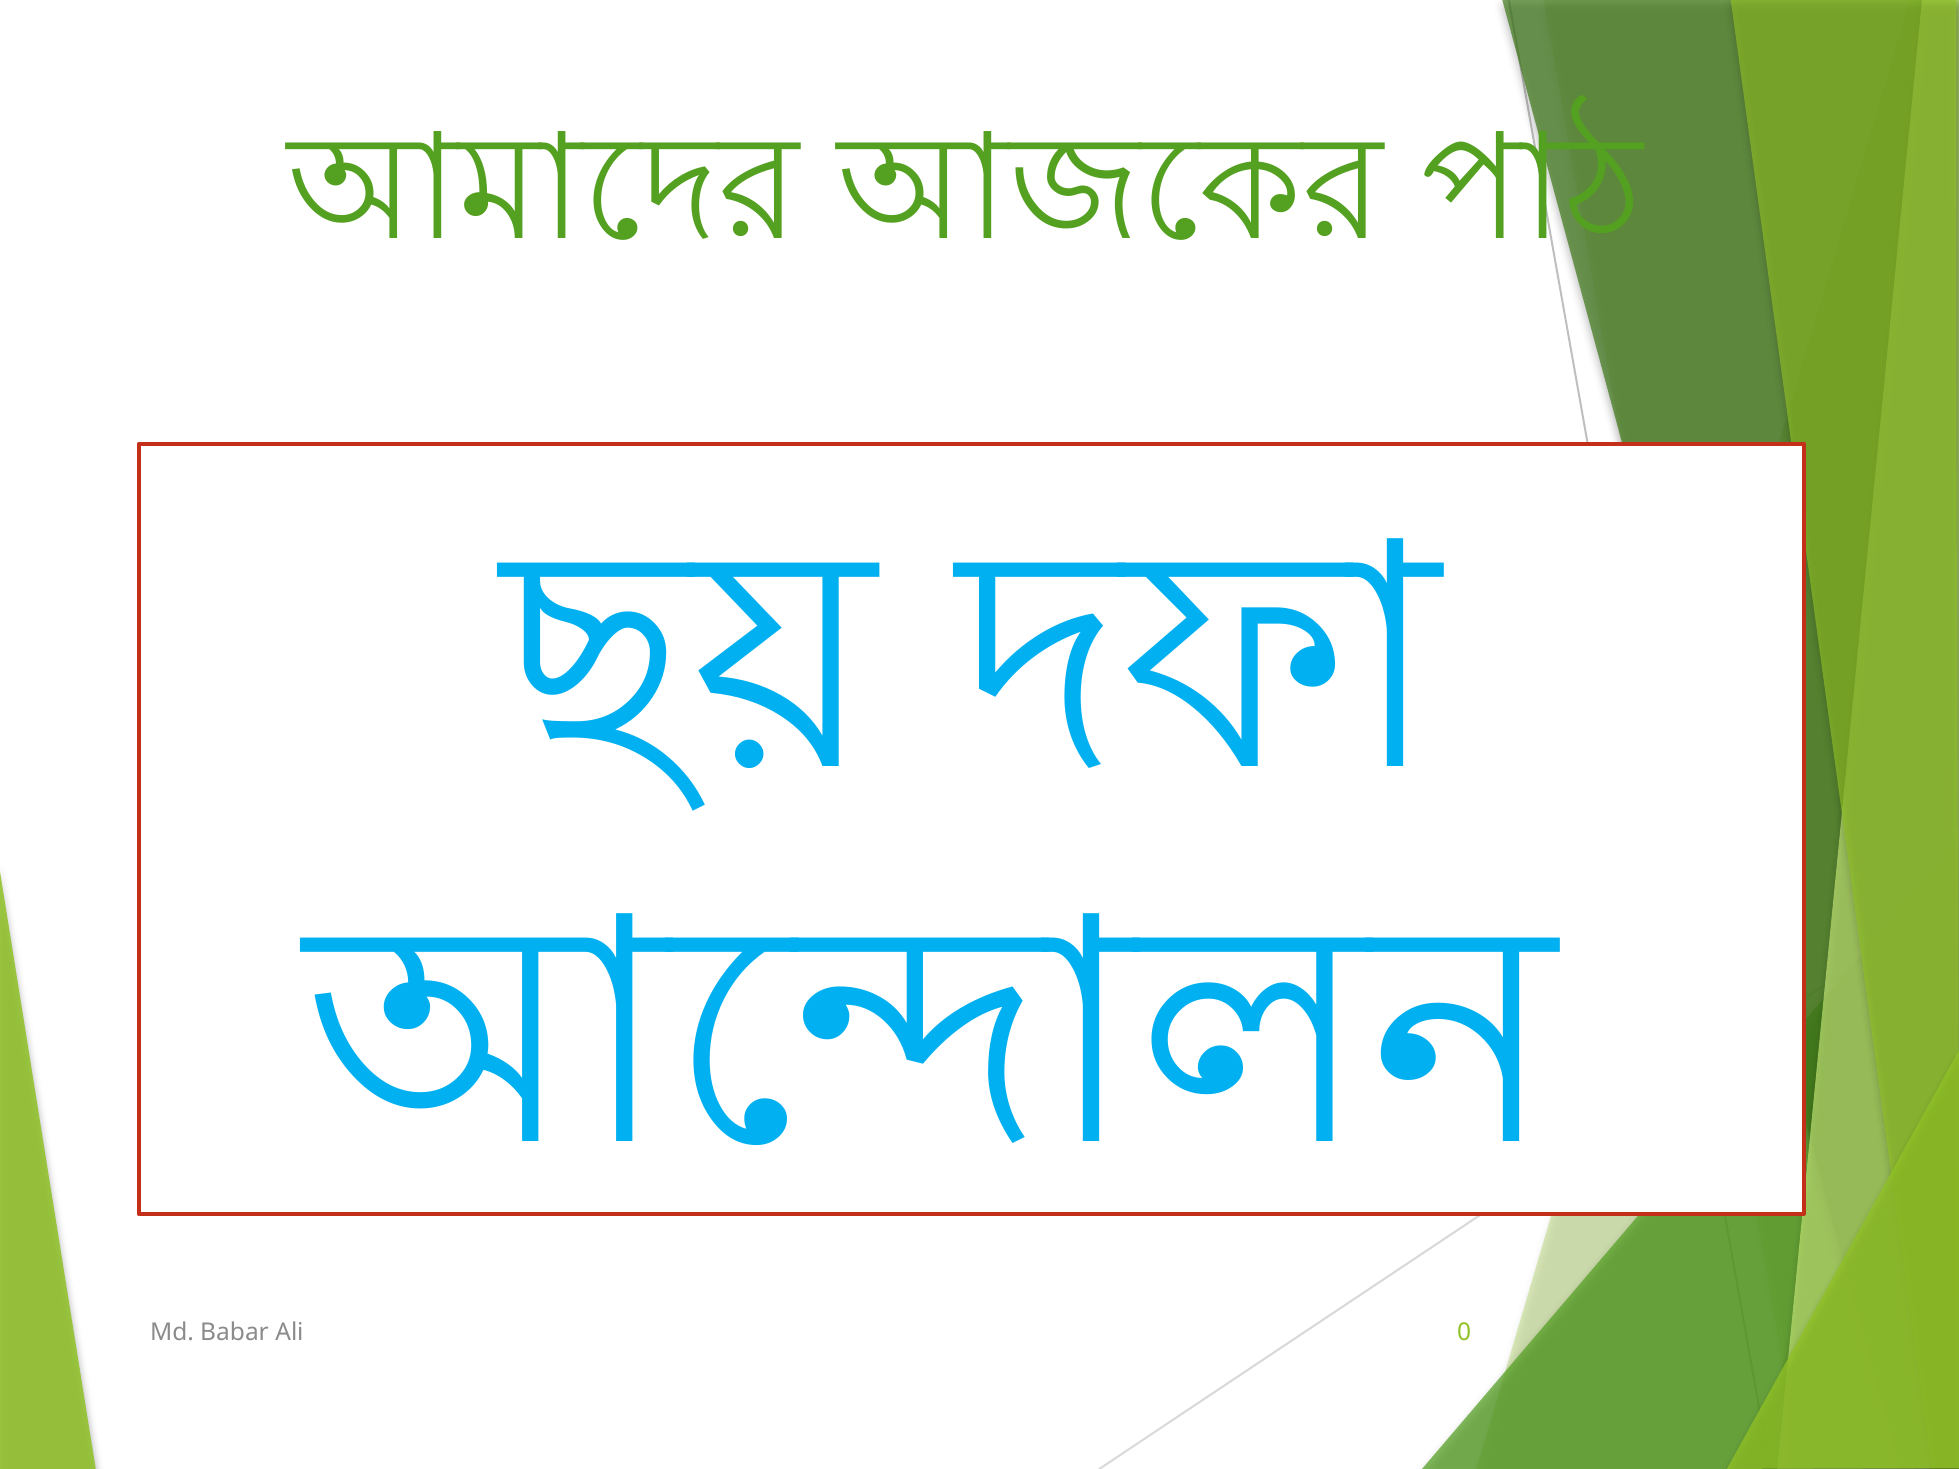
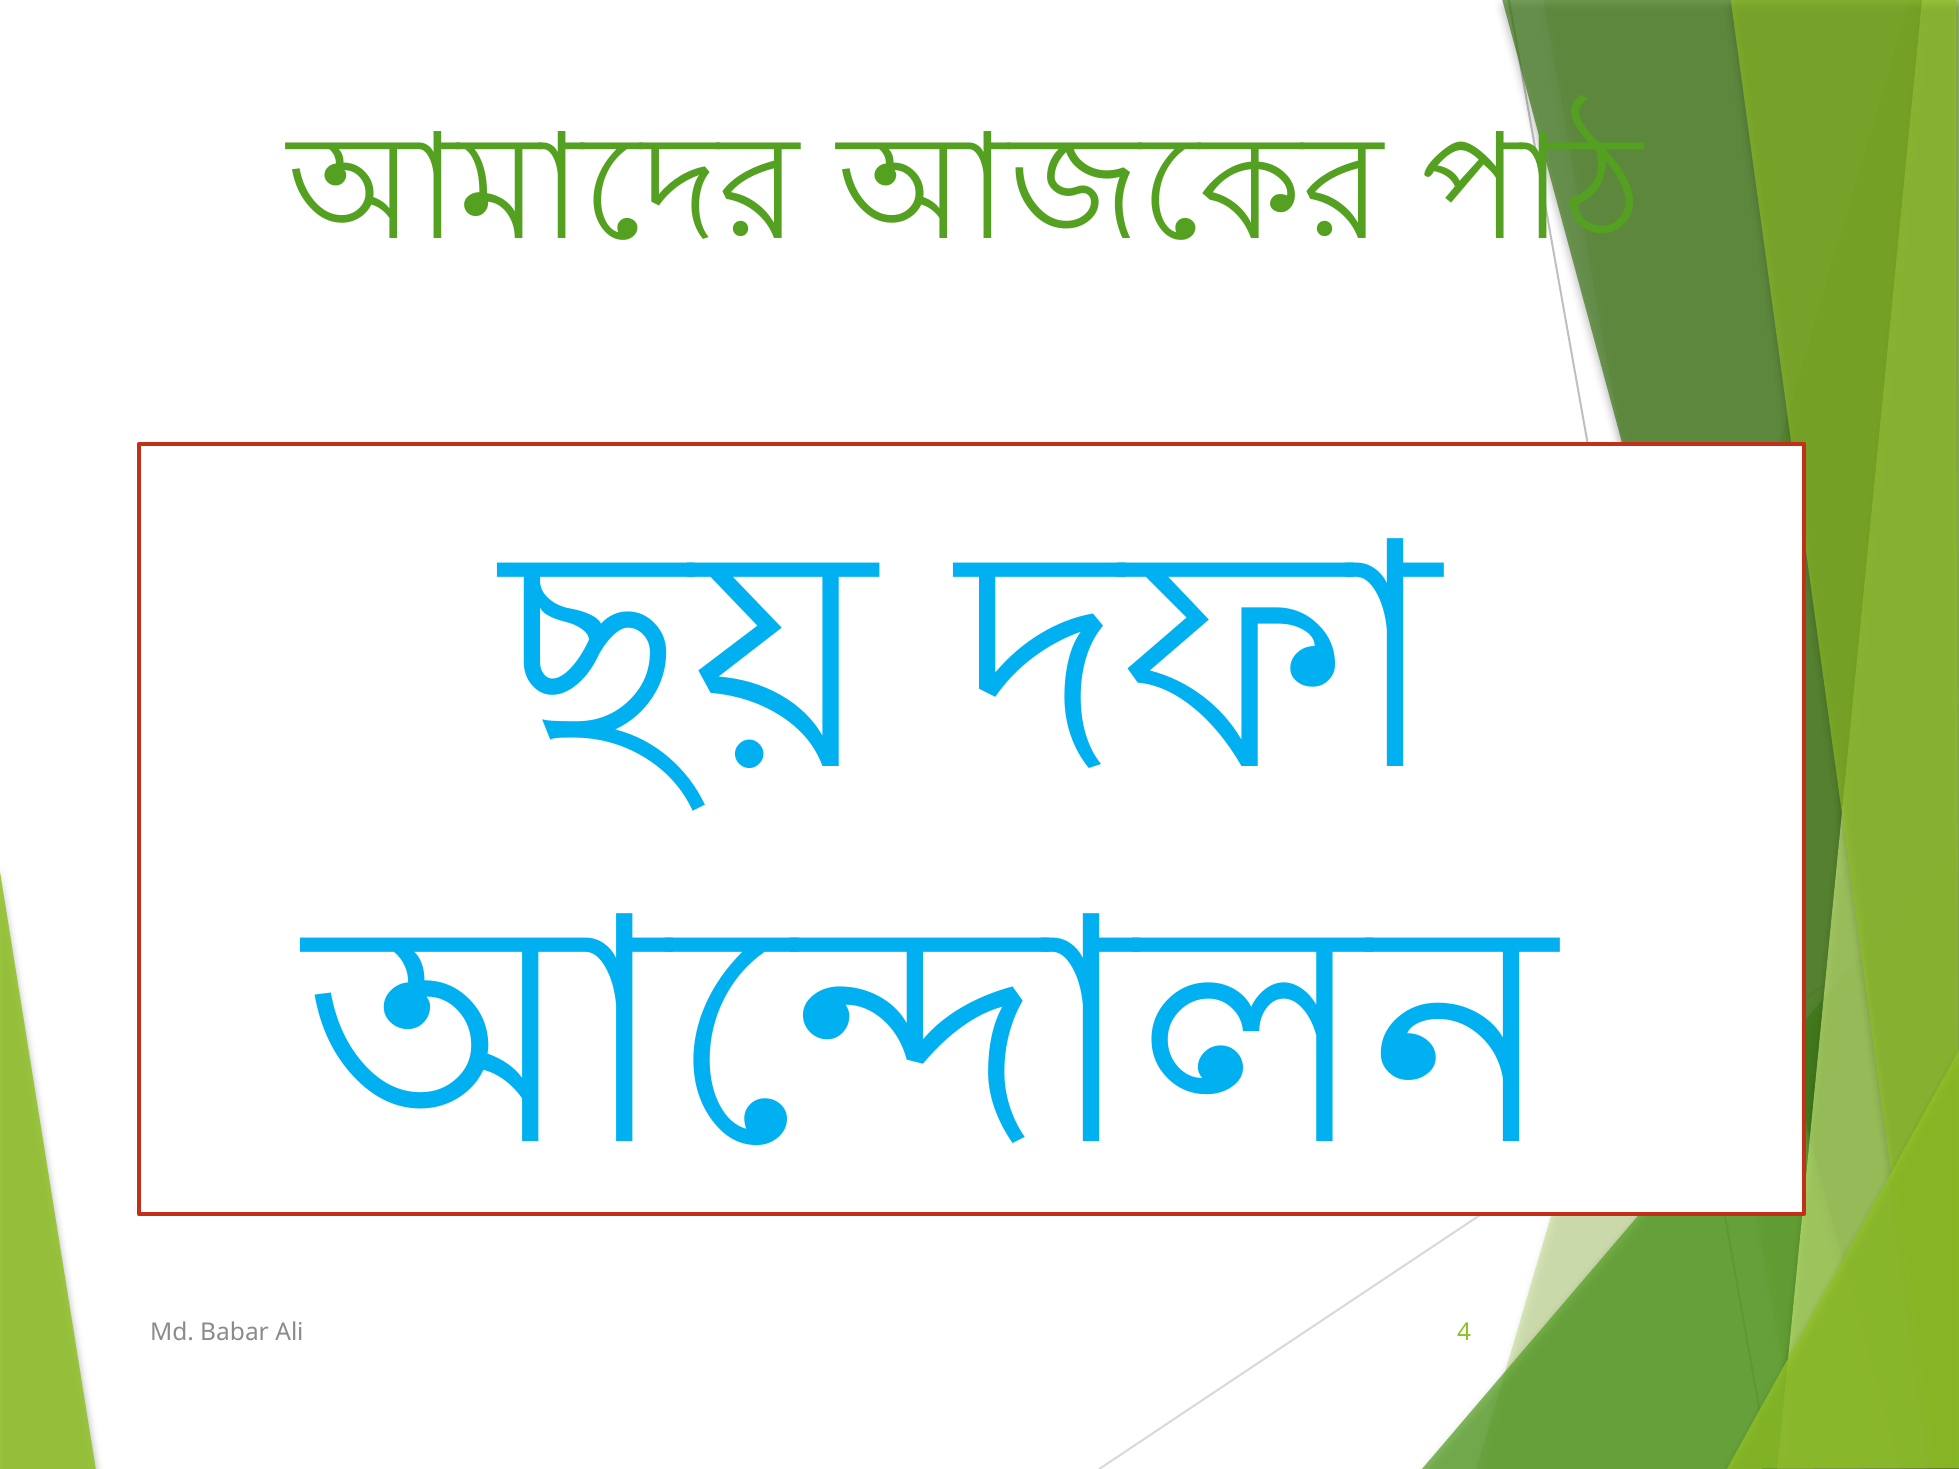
0: 0 -> 4
